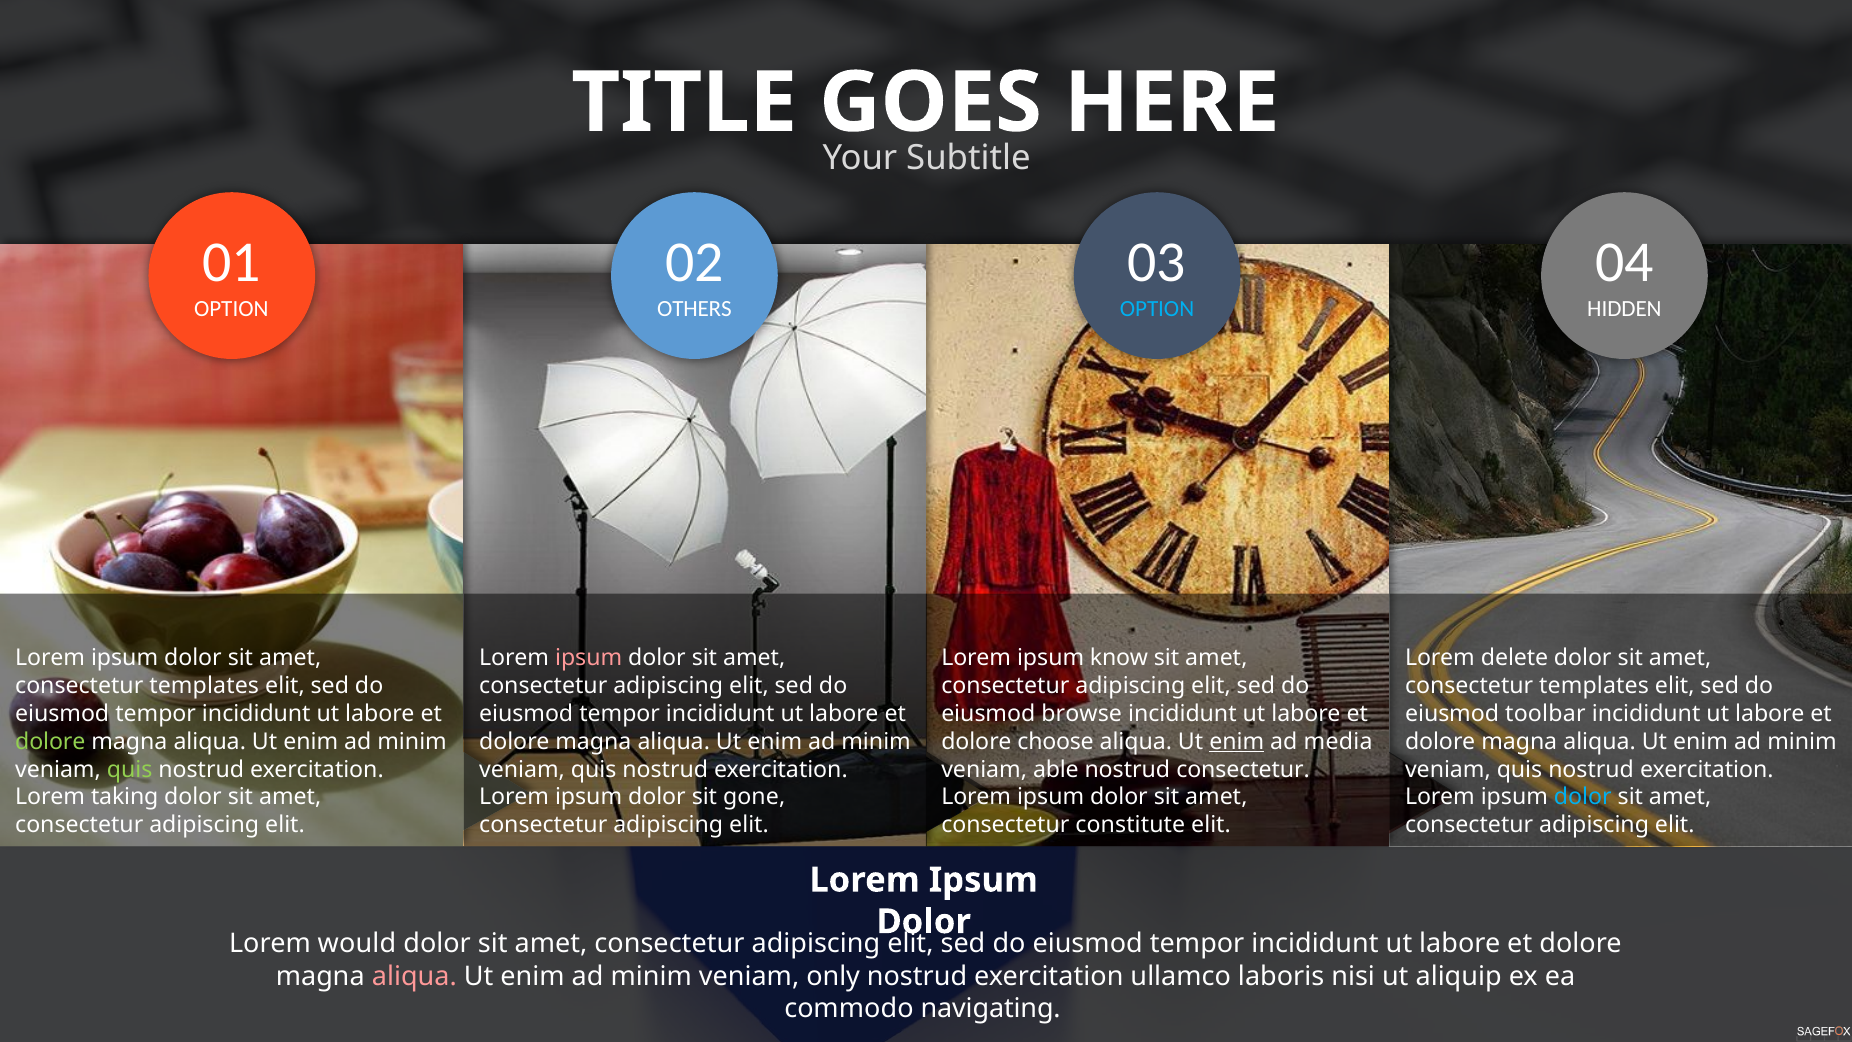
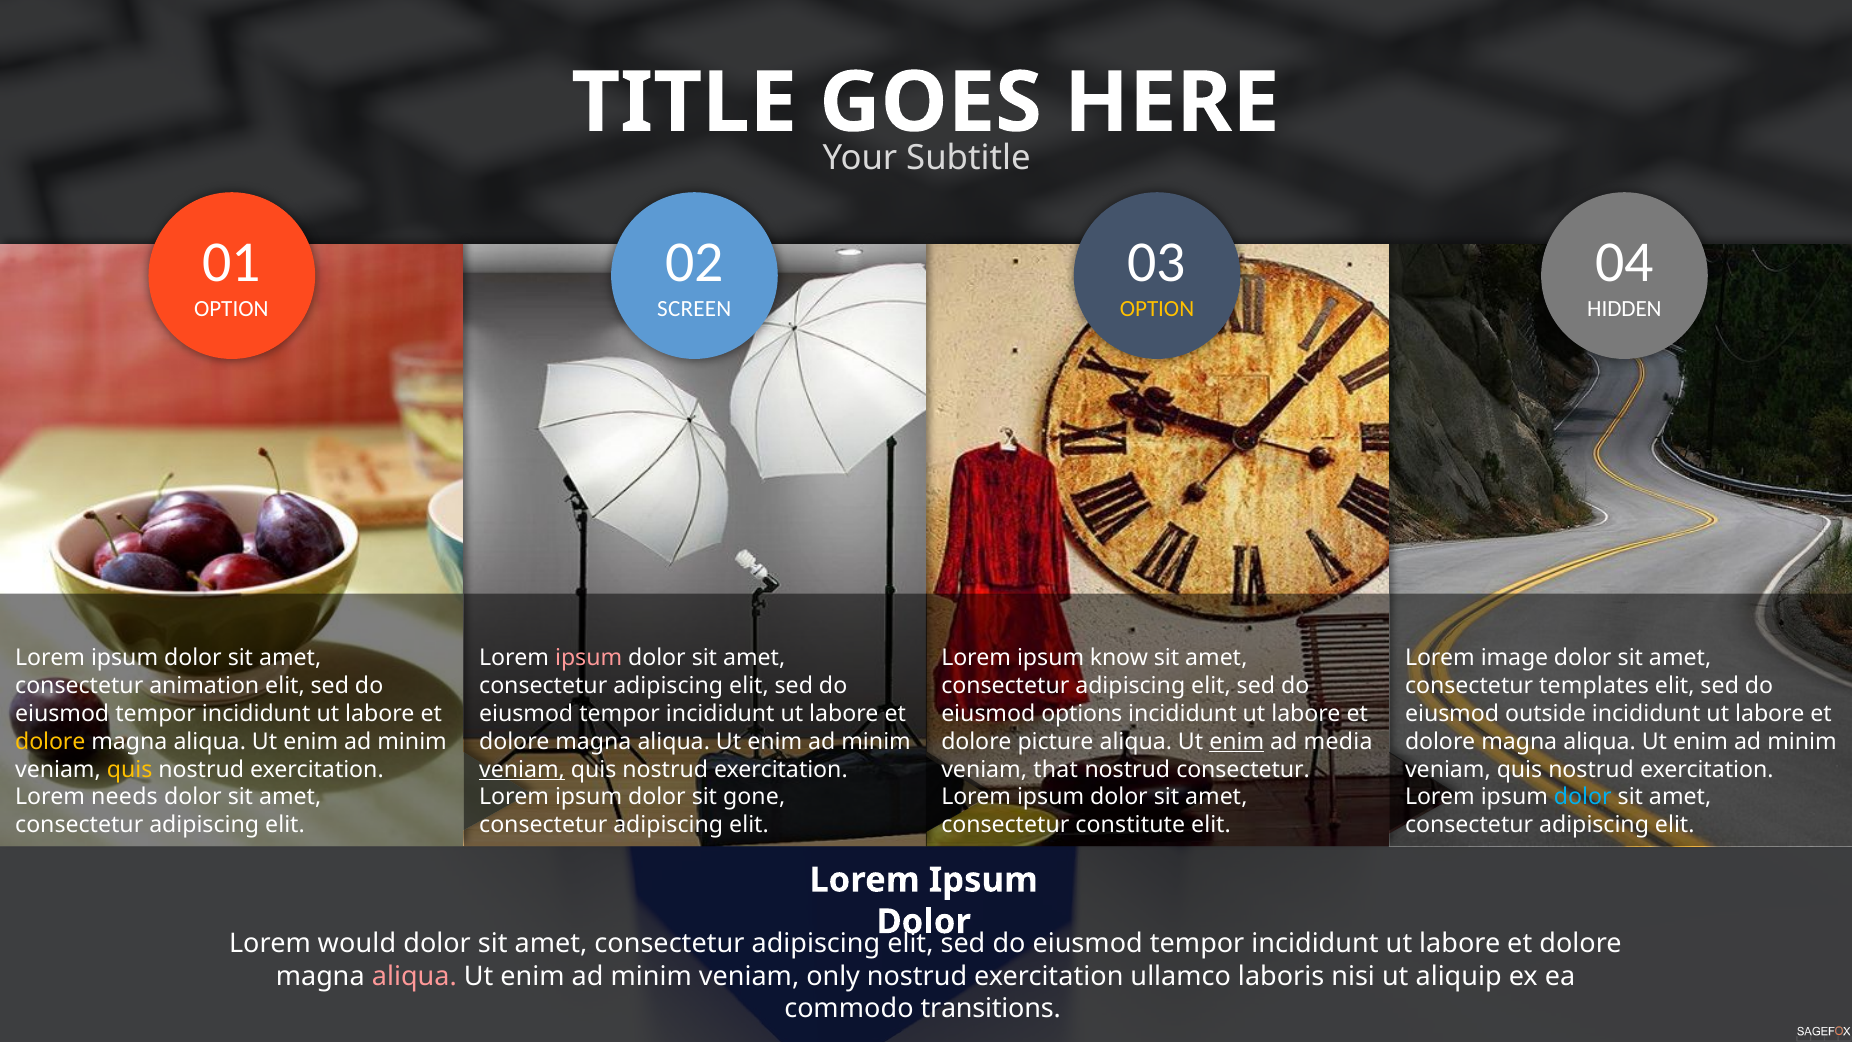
OTHERS: OTHERS -> SCREEN
OPTION at (1157, 309) colour: light blue -> yellow
delete: delete -> image
templates at (204, 686): templates -> animation
browse: browse -> options
toolbar: toolbar -> outside
dolore at (50, 741) colour: light green -> yellow
choose: choose -> picture
quis at (130, 769) colour: light green -> yellow
veniam at (522, 769) underline: none -> present
able: able -> that
taking: taking -> needs
navigating: navigating -> transitions
